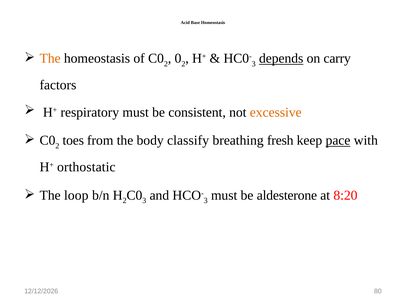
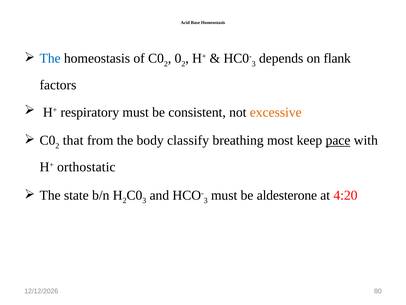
The at (50, 58) colour: orange -> blue
depends underline: present -> none
carry: carry -> flank
toes: toes -> that
fresh: fresh -> most
loop: loop -> state
8:20: 8:20 -> 4:20
